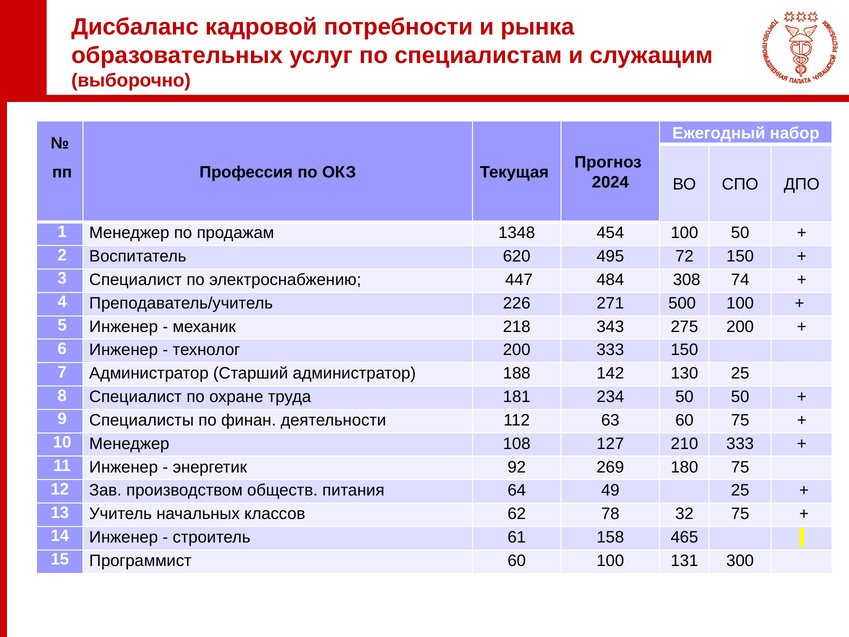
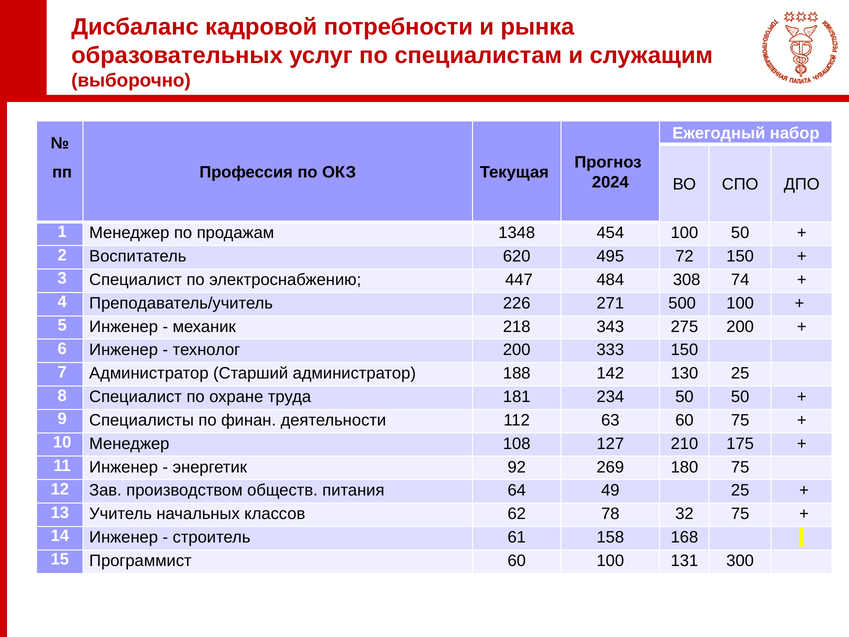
210 333: 333 -> 175
465: 465 -> 168
